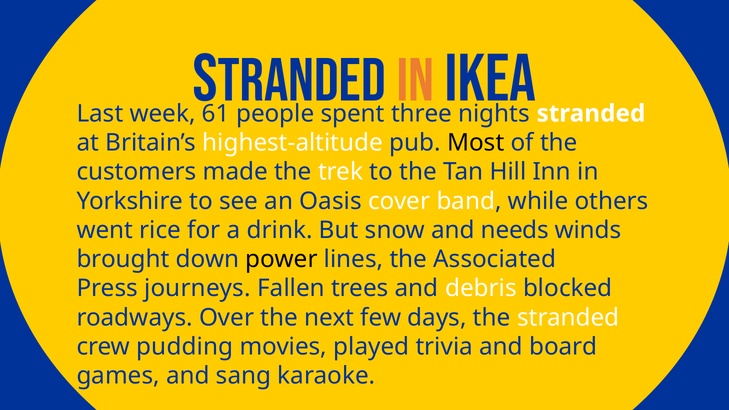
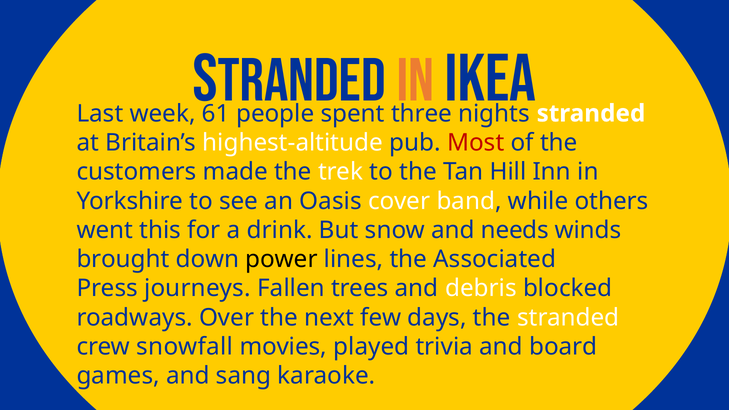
Most colour: black -> red
rice: rice -> this
pudding: pudding -> snowfall
